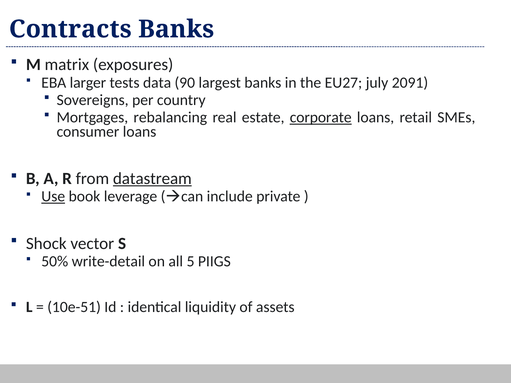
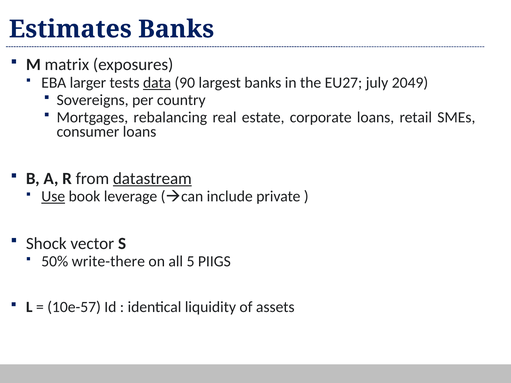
Contracts: Contracts -> Estimates
data underline: none -> present
2091: 2091 -> 2049
corporate underline: present -> none
write-detail: write-detail -> write-there
10e-51: 10e-51 -> 10e-57
